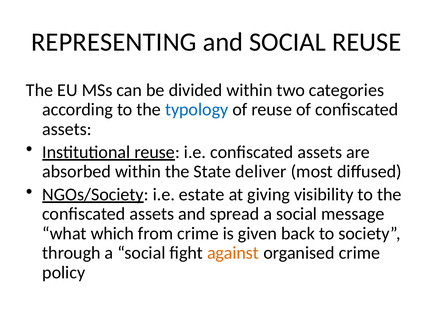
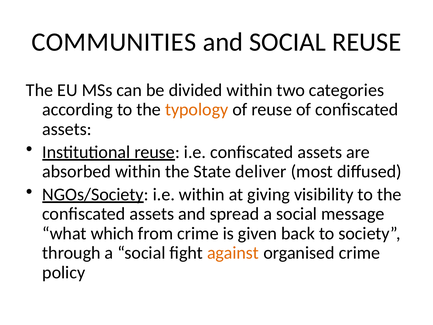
REPRESENTING: REPRESENTING -> COMMUNITIES
typology colour: blue -> orange
i.e estate: estate -> within
